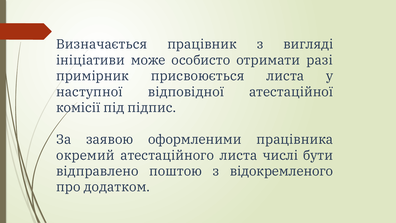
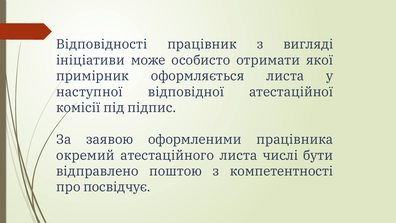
Визначається: Визначається -> Відповідності
разі: разі -> якої
присвоюється: присвоюється -> оформляється
відокремленого: відокремленого -> компетентності
додатком: додатком -> посвідчує
